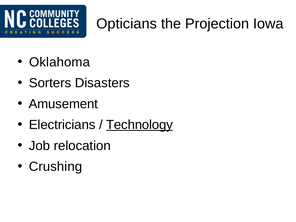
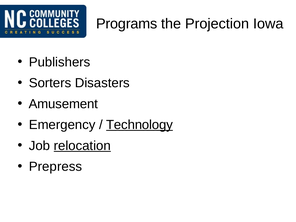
Opticians: Opticians -> Programs
Oklahoma: Oklahoma -> Publishers
Electricians: Electricians -> Emergency
relocation underline: none -> present
Crushing: Crushing -> Prepress
